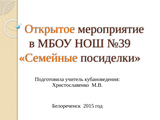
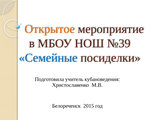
Семейные colour: orange -> blue
